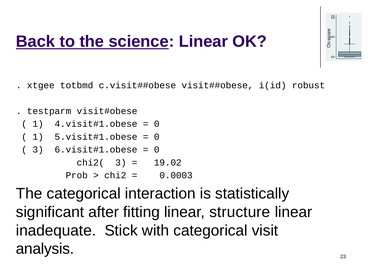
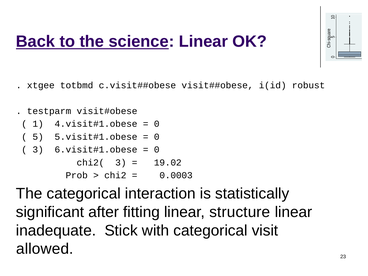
1 at (38, 137): 1 -> 5
analysis: analysis -> allowed
